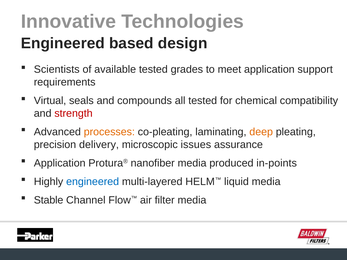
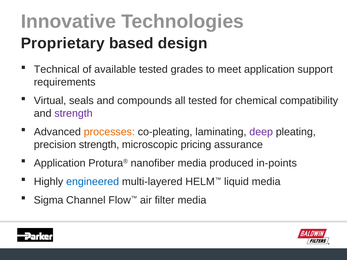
Engineered at (63, 43): Engineered -> Proprietary
Scientists: Scientists -> Technical
strength at (73, 113) colour: red -> purple
deep colour: orange -> purple
precision delivery: delivery -> strength
issues: issues -> pricing
Stable: Stable -> Sigma
